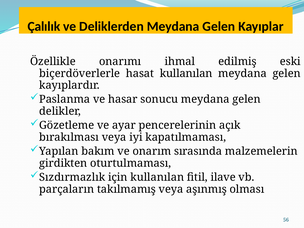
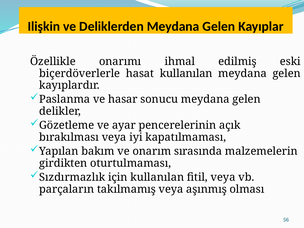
Çalılık: Çalılık -> Ilişkin
fitil ilave: ilave -> veya
